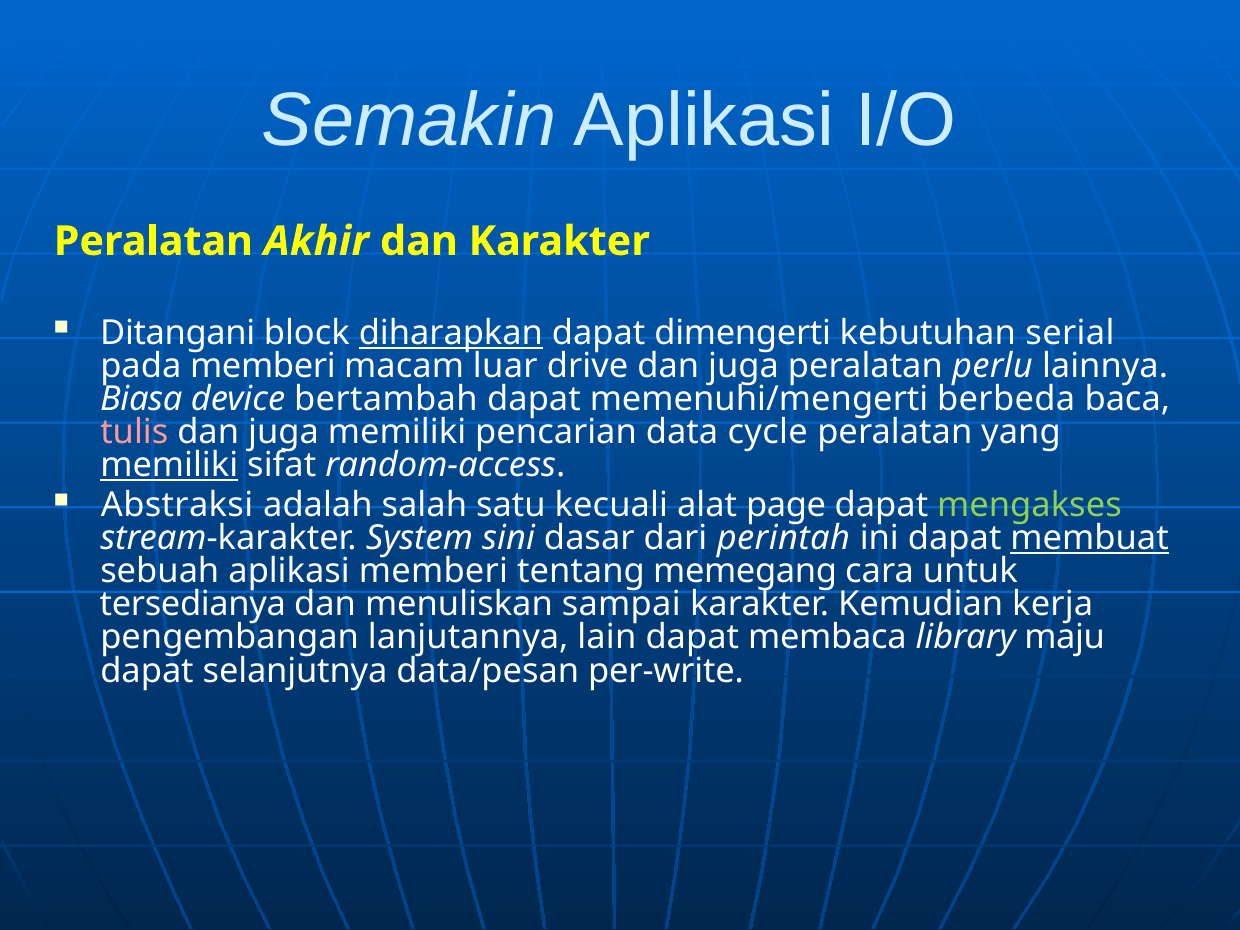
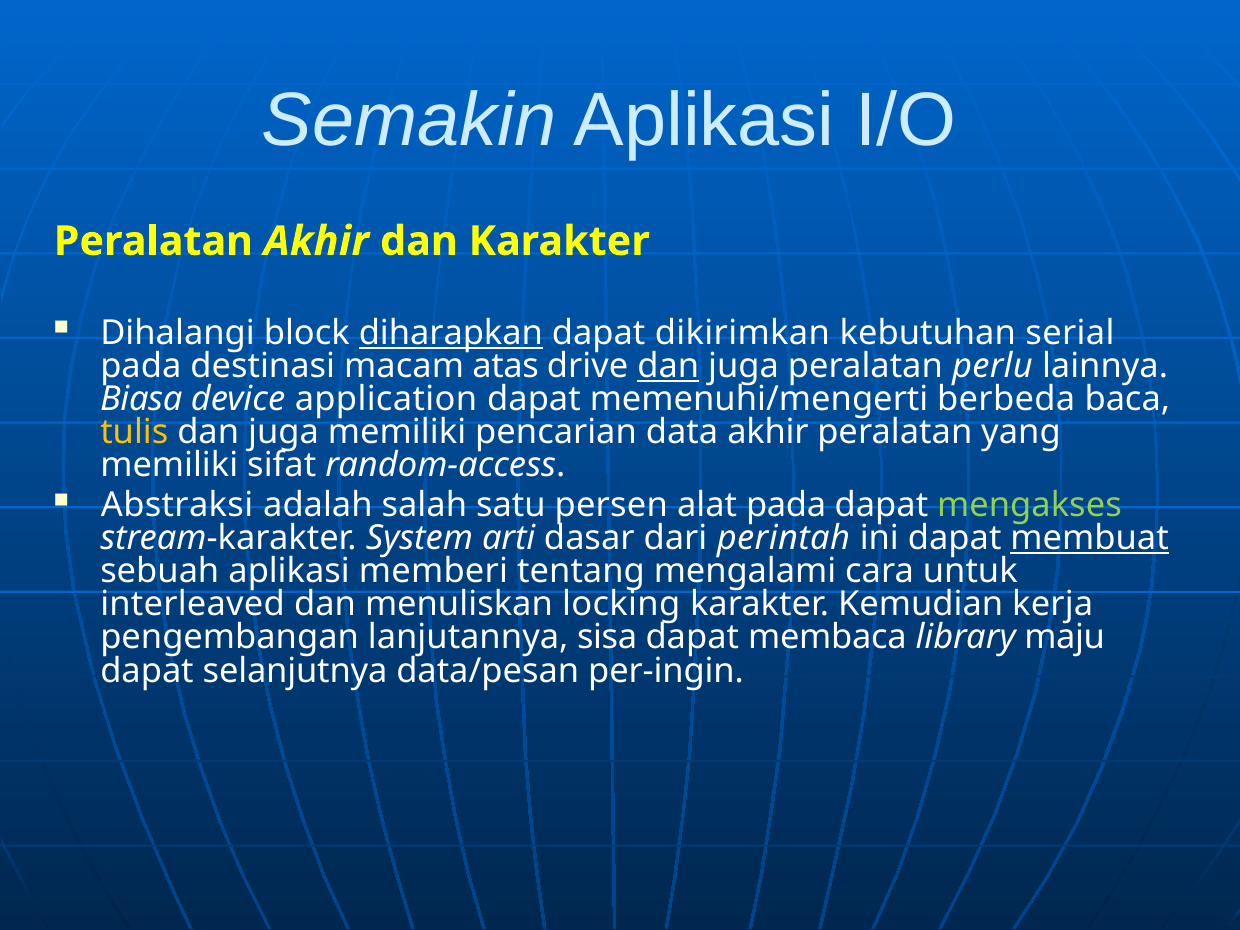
Ditangani: Ditangani -> Dihalangi
dimengerti: dimengerti -> dikirimkan
pada memberi: memberi -> destinasi
luar: luar -> atas
dan at (668, 366) underline: none -> present
bertambah: bertambah -> application
tulis colour: pink -> yellow
data cycle: cycle -> akhir
memiliki at (169, 465) underline: present -> none
kecuali: kecuali -> persen
alat page: page -> pada
sini: sini -> arti
memegang: memegang -> mengalami
tersedianya: tersedianya -> interleaved
sampai: sampai -> locking
lain: lain -> sisa
per-write: per-write -> per-ingin
